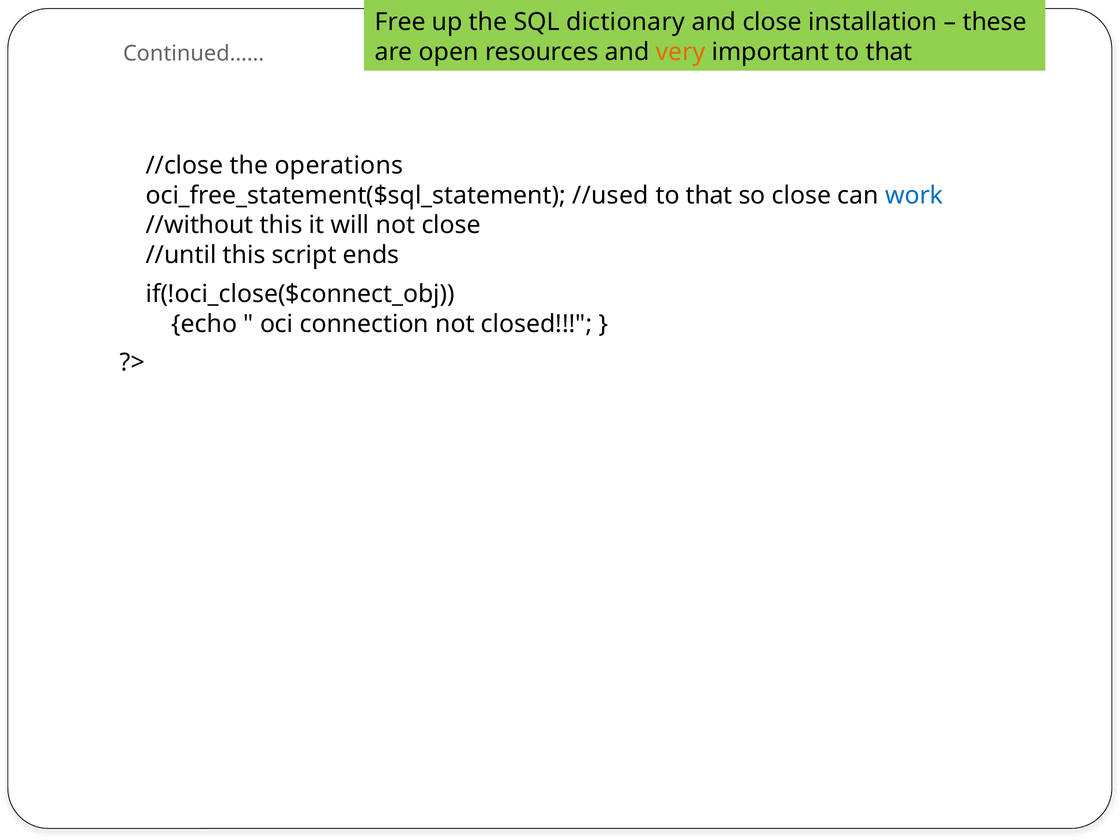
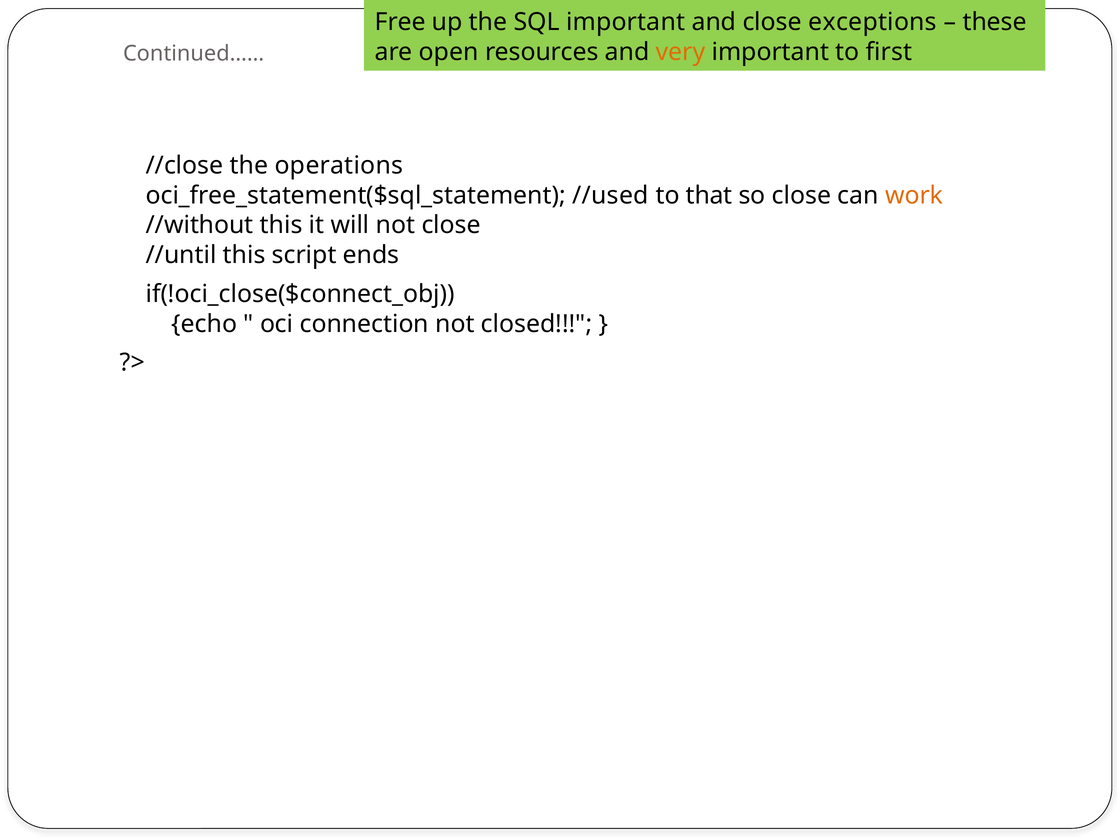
SQL dictionary: dictionary -> important
installation: installation -> exceptions
important to that: that -> first
work colour: blue -> orange
